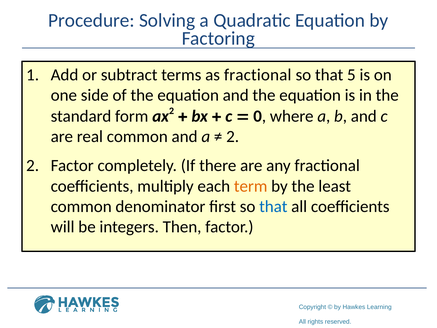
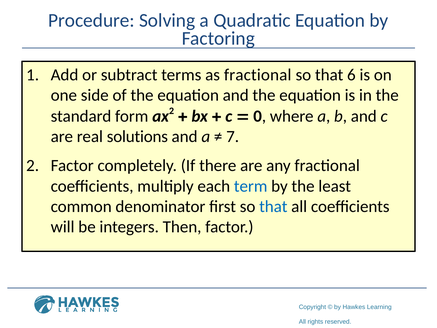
5: 5 -> 6
real common: common -> solutions
2 at (233, 137): 2 -> 7
term colour: orange -> blue
